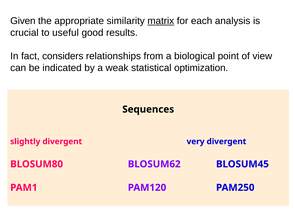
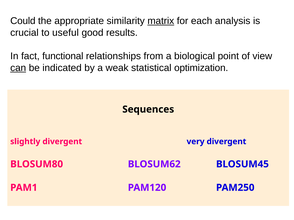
Given: Given -> Could
considers: considers -> functional
can underline: none -> present
